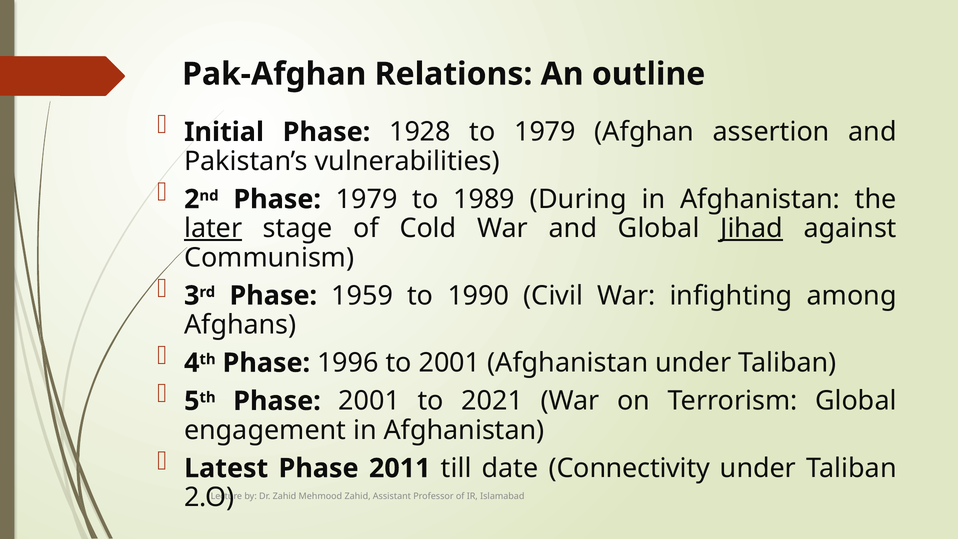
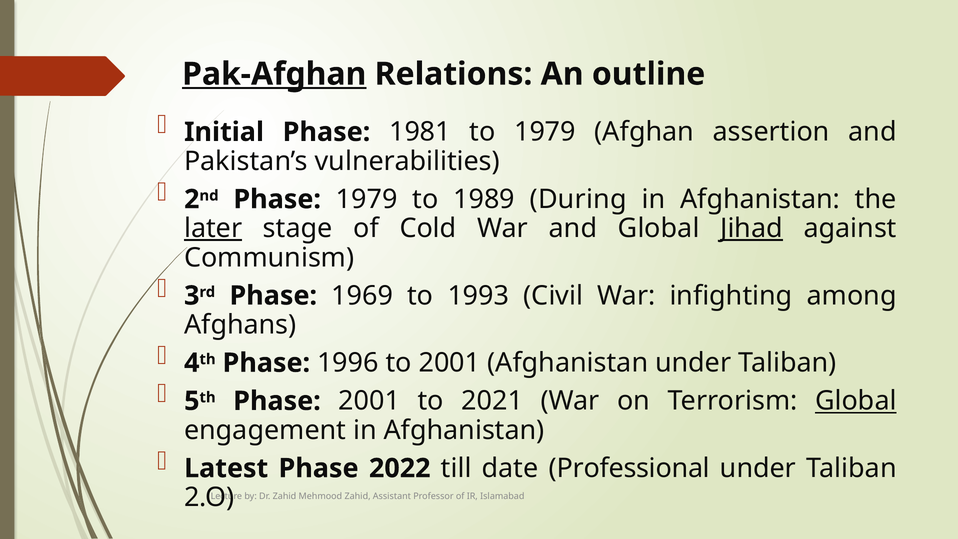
Pak-Afghan underline: none -> present
1928: 1928 -> 1981
1959: 1959 -> 1969
1990: 1990 -> 1993
Global at (856, 401) underline: none -> present
2011: 2011 -> 2022
Connectivity: Connectivity -> Professional
